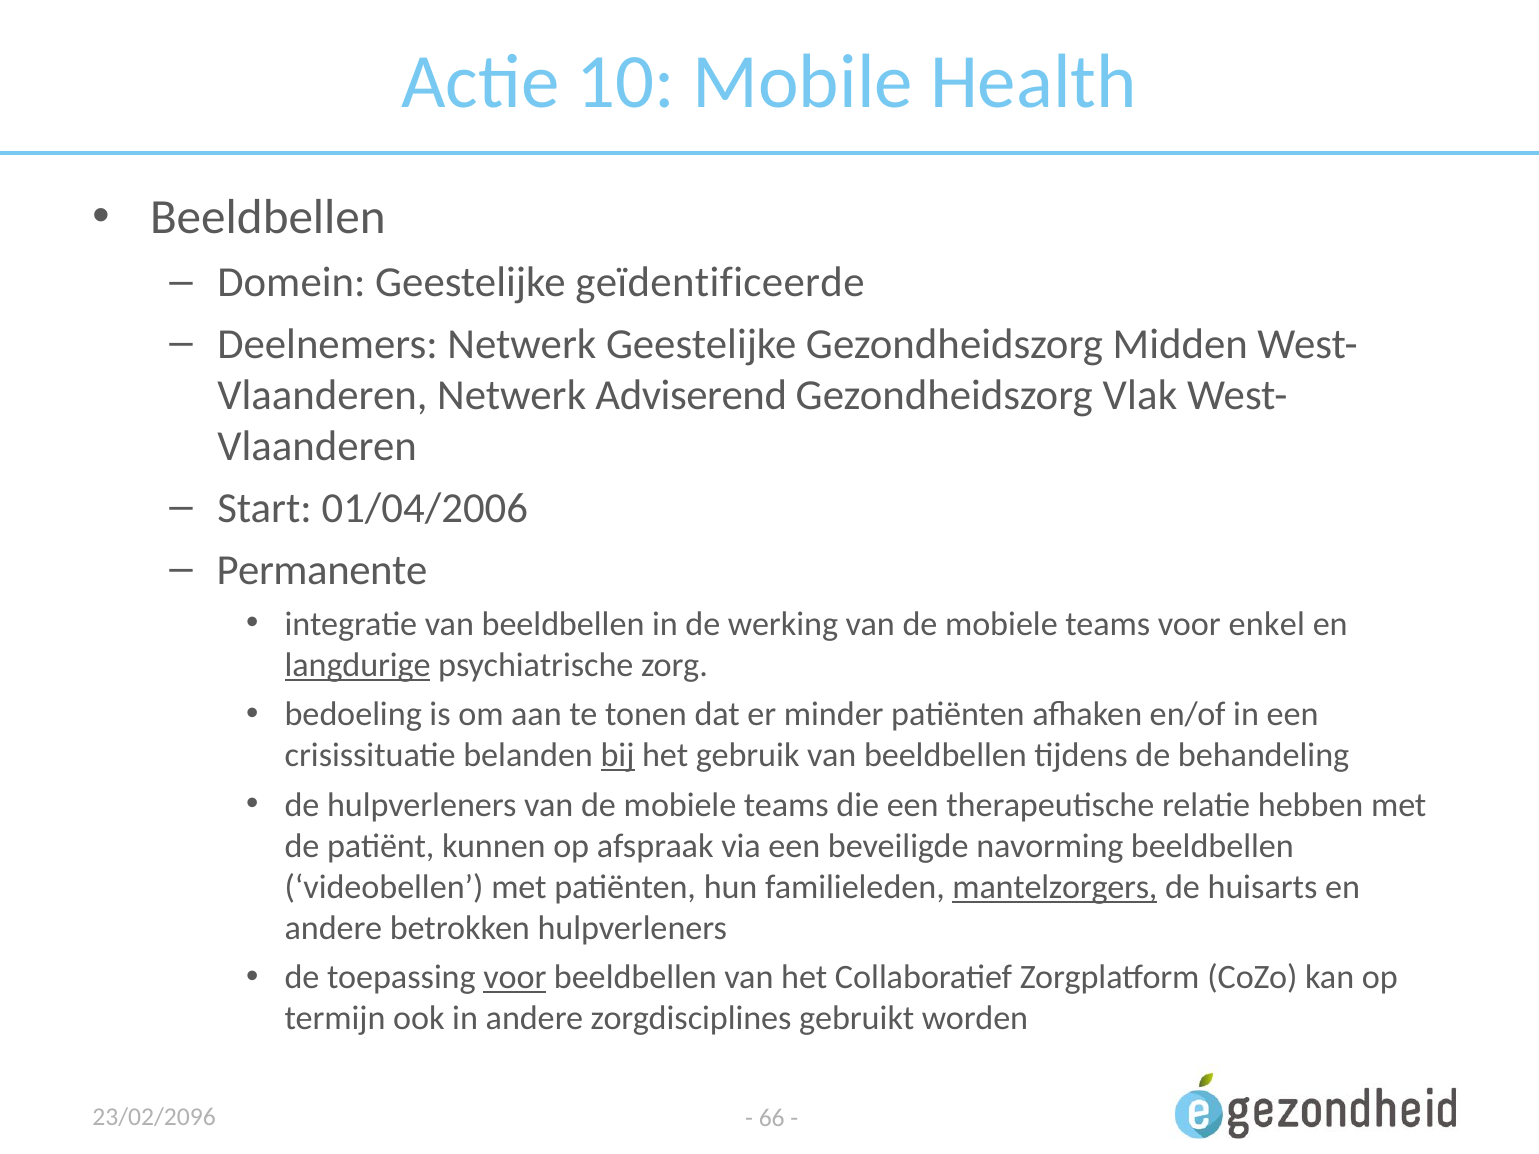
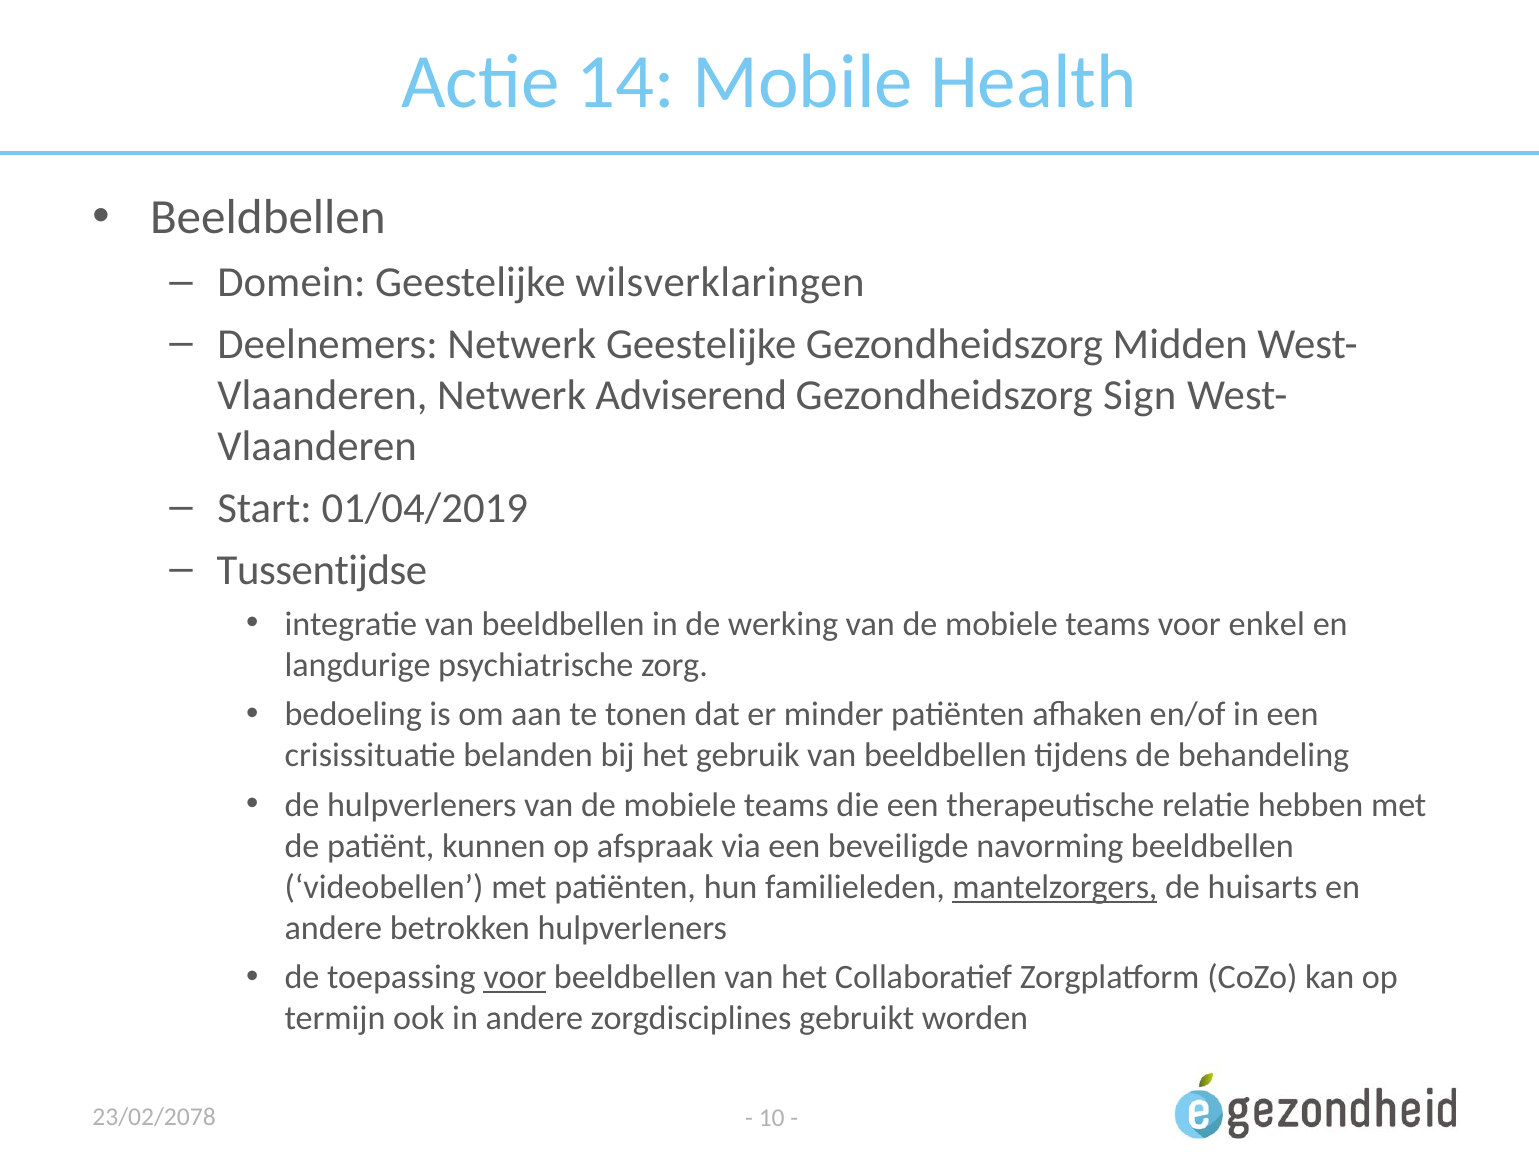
10: 10 -> 14
geïdentificeerde: geïdentificeerde -> wilsverklaringen
Vlak: Vlak -> Sign
01/04/2006: 01/04/2006 -> 01/04/2019
Permanente: Permanente -> Tussentijdse
langdurige underline: present -> none
bij underline: present -> none
23/02/2096: 23/02/2096 -> 23/02/2078
66: 66 -> 10
